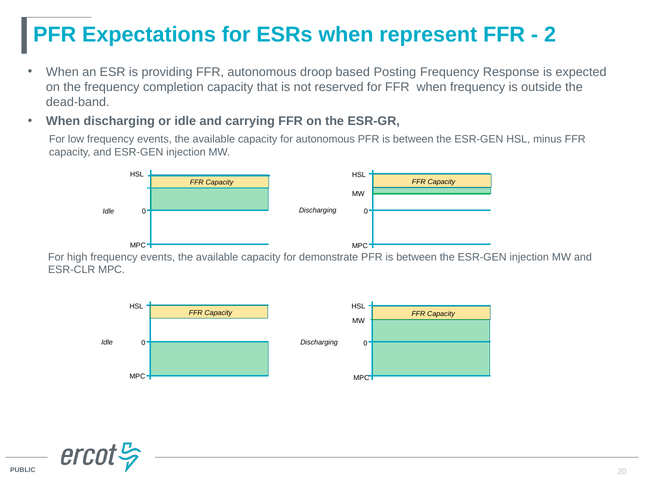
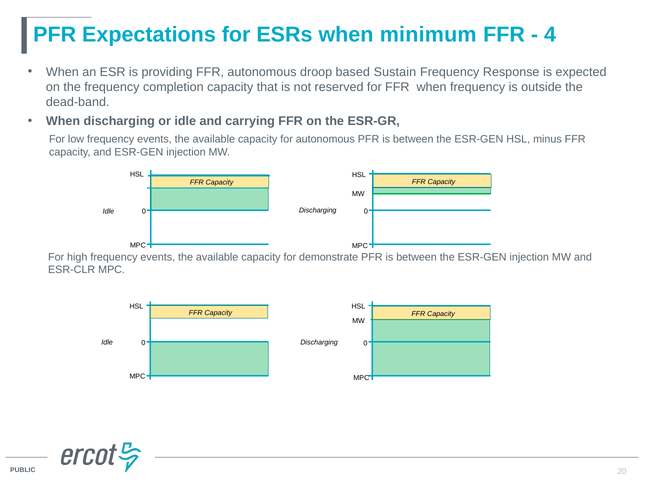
represent: represent -> minimum
2: 2 -> 4
Posting: Posting -> Sustain
